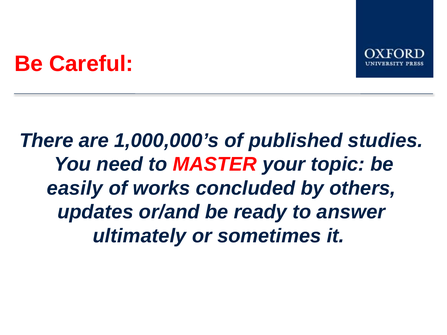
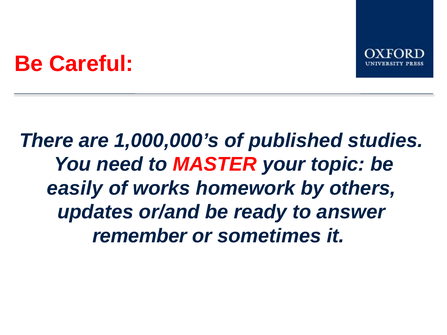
concluded: concluded -> homework
ultimately: ultimately -> remember
